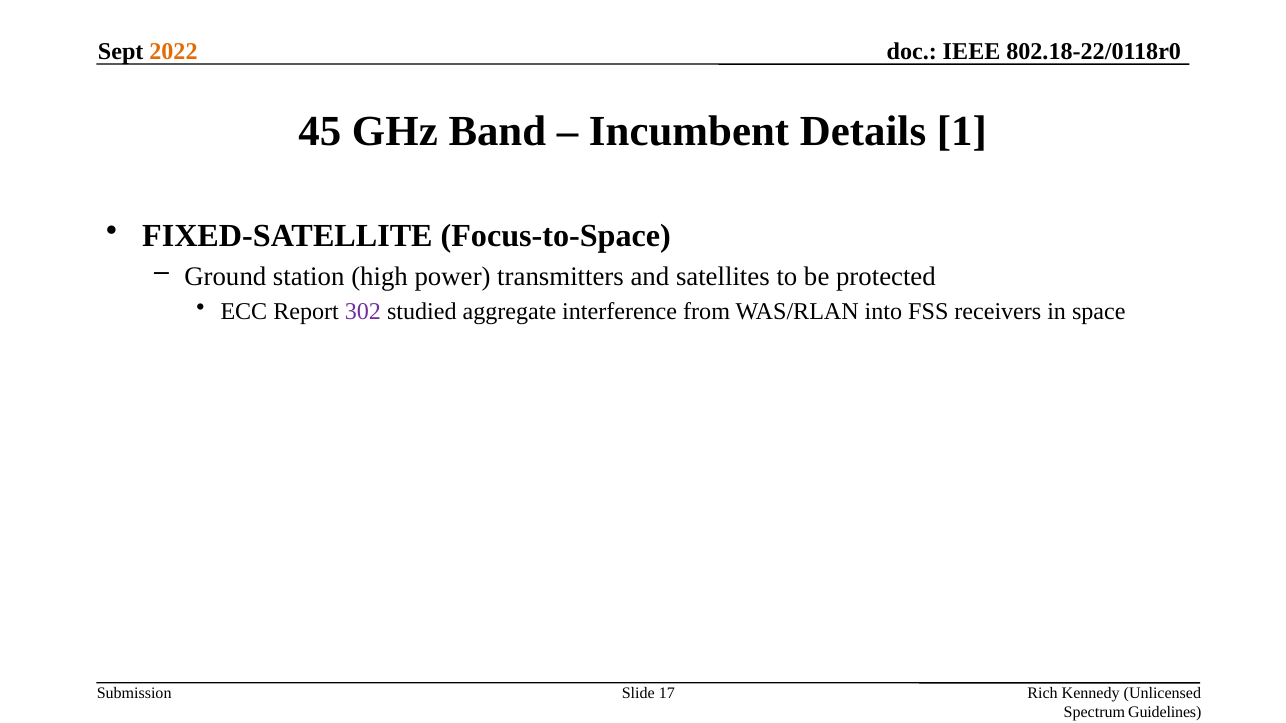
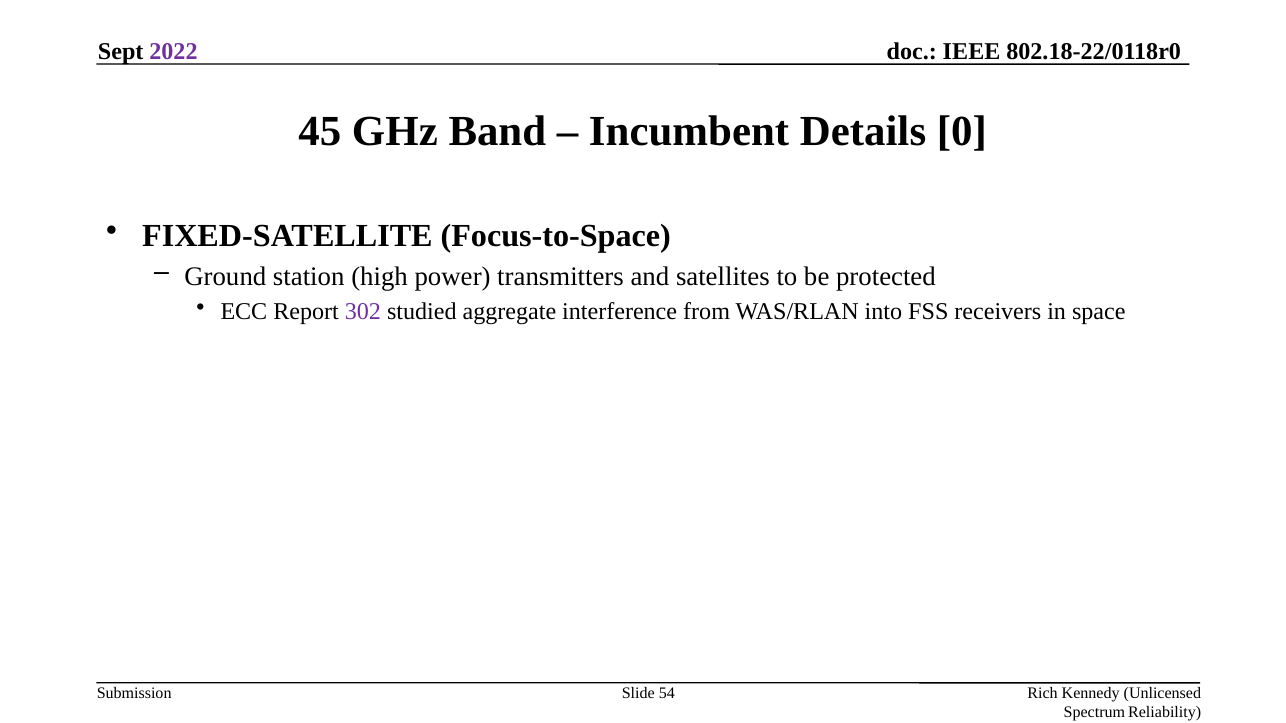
2022 colour: orange -> purple
1: 1 -> 0
17: 17 -> 54
Guidelines: Guidelines -> Reliability
